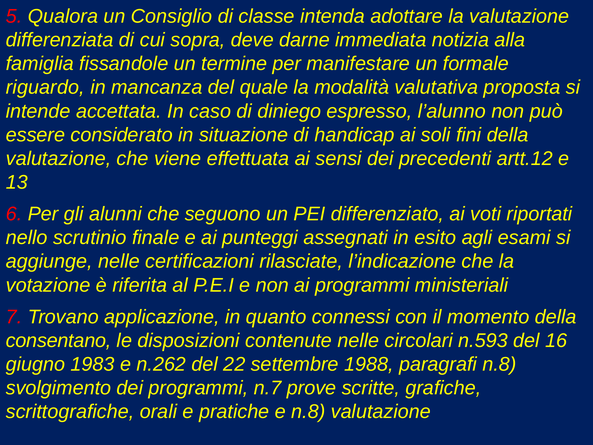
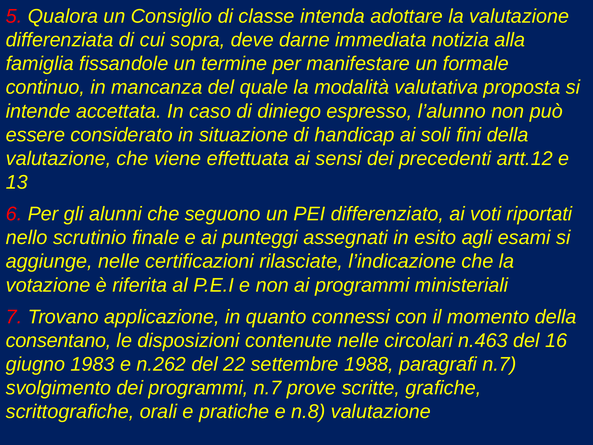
riguardo: riguardo -> continuo
n.593: n.593 -> n.463
paragrafi n.8: n.8 -> n.7
